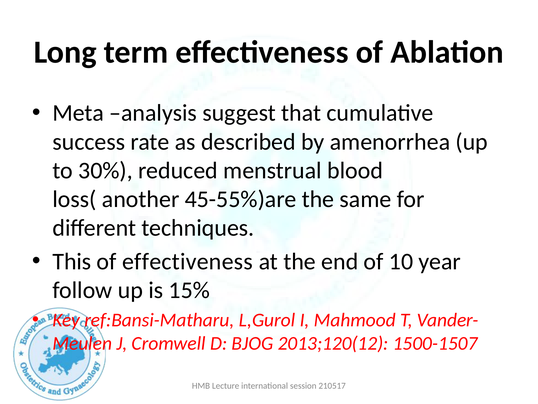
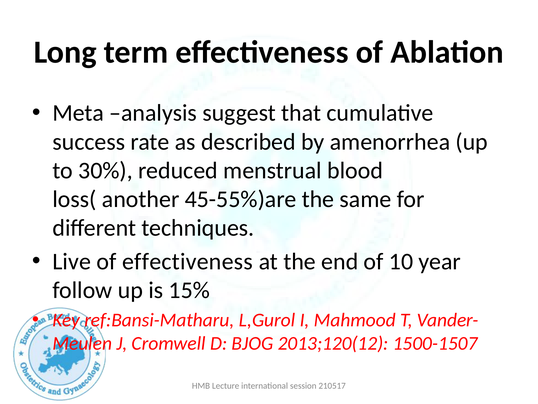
This: This -> Live
